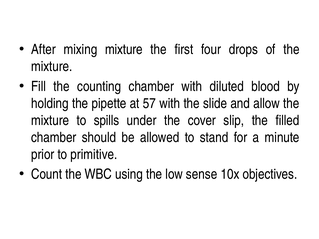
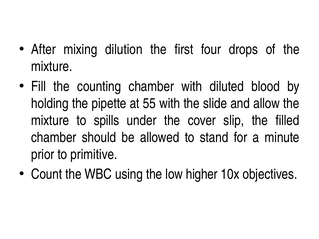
mixing mixture: mixture -> dilution
57: 57 -> 55
sense: sense -> higher
